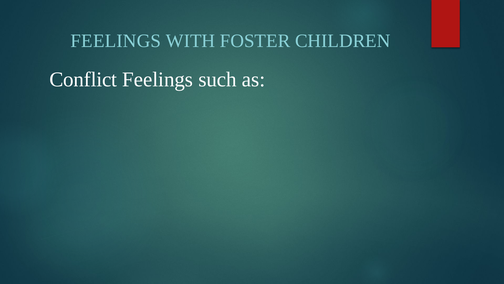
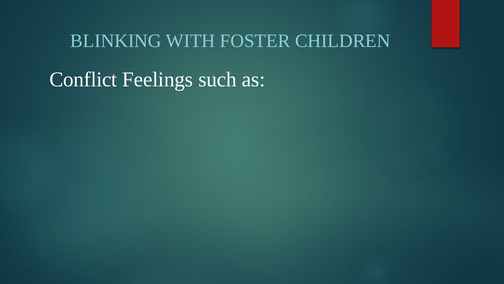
FEELINGS at (116, 41): FEELINGS -> BLINKING
